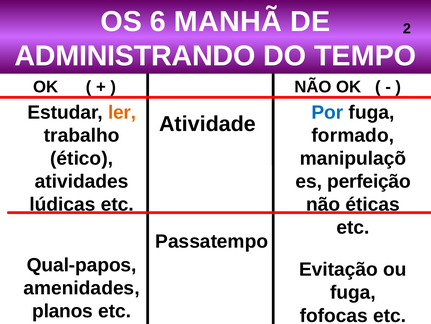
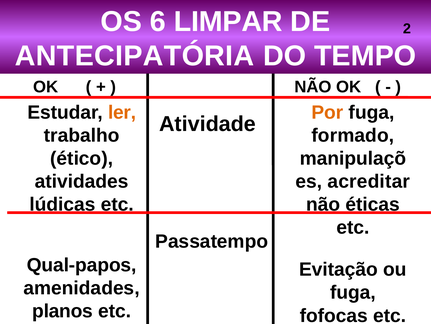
MANHÃ: MANHÃ -> LIMPAR
ADMINISTRANDO: ADMINISTRANDO -> ANTECIPATÓRIA
Por colour: blue -> orange
perfeição: perfeição -> acreditar
